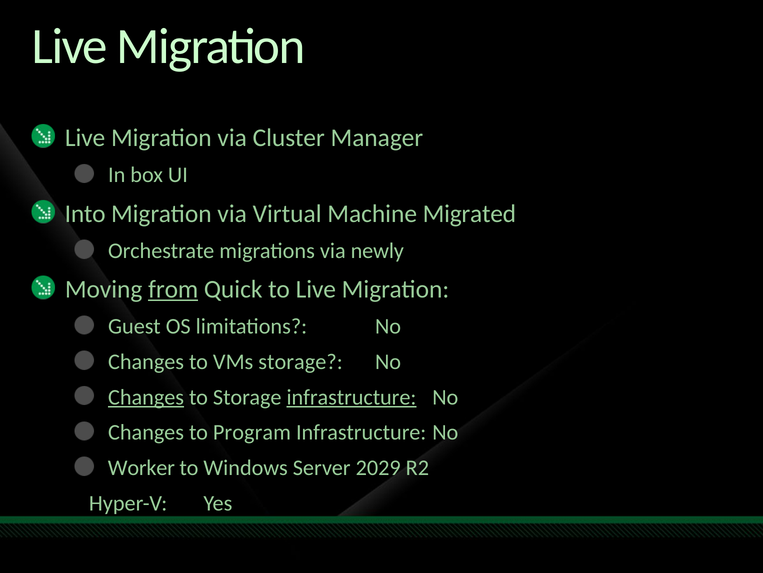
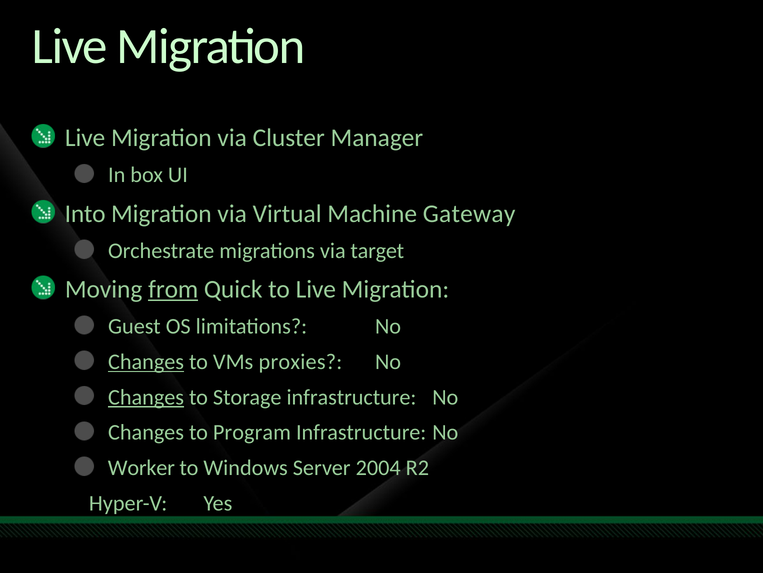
Migrated: Migrated -> Gateway
newly: newly -> target
Changes at (146, 361) underline: none -> present
VMs storage: storage -> proxies
infrastructure at (351, 397) underline: present -> none
2029: 2029 -> 2004
